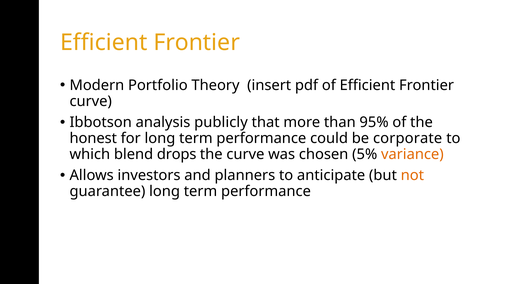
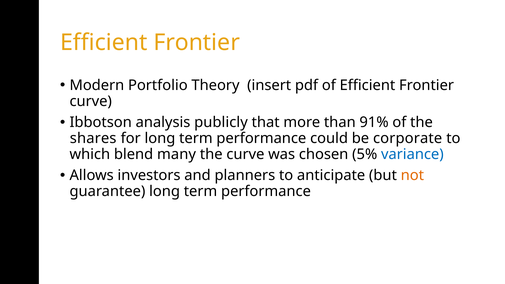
95%: 95% -> 91%
honest: honest -> shares
drops: drops -> many
variance colour: orange -> blue
